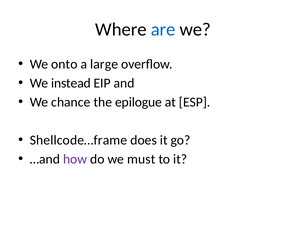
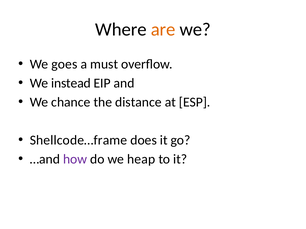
are colour: blue -> orange
onto: onto -> goes
large: large -> must
epilogue: epilogue -> distance
must: must -> heap
